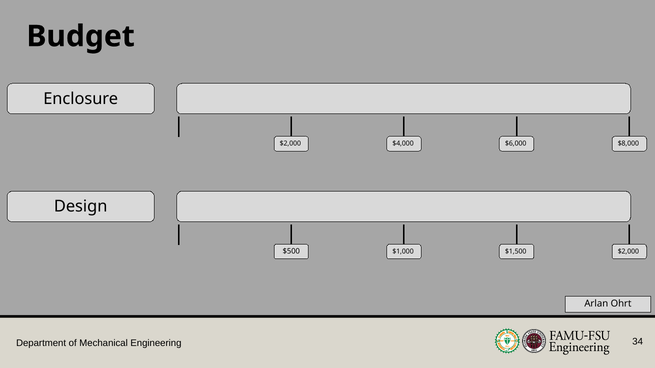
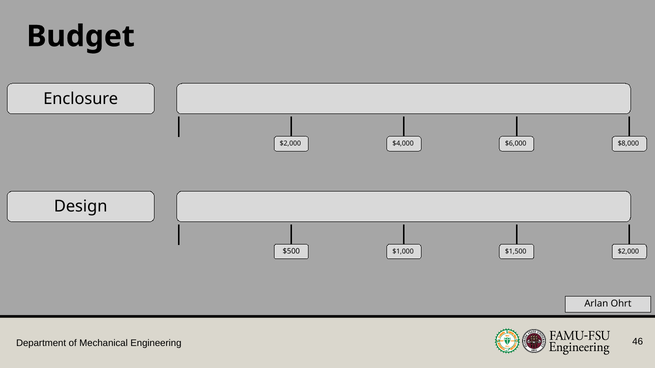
34: 34 -> 46
